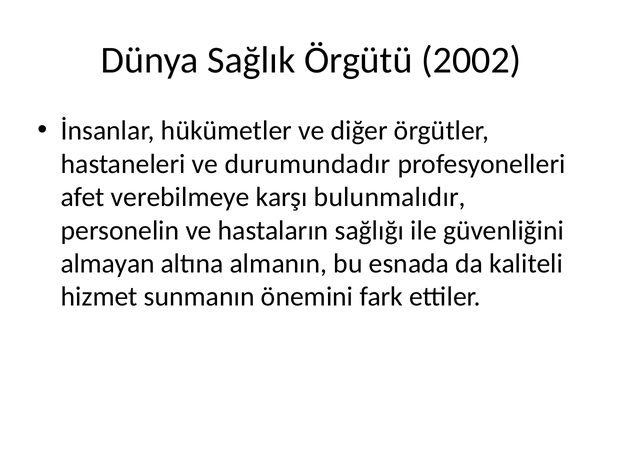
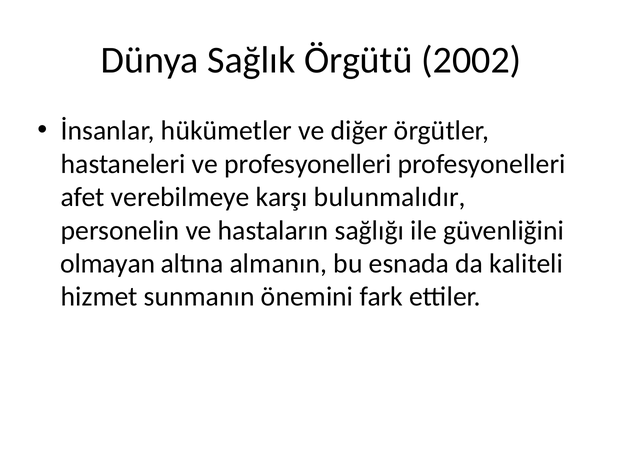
ve durumundadır: durumundadır -> profesyonelleri
almayan: almayan -> olmayan
